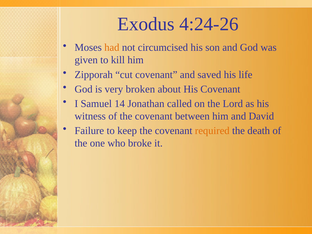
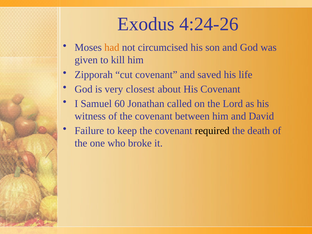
broken: broken -> closest
14: 14 -> 60
required colour: orange -> black
